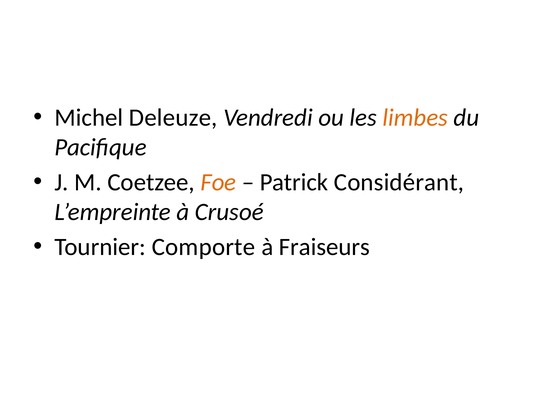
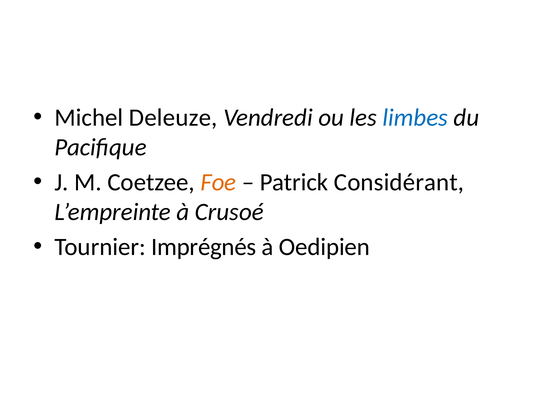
limbes colour: orange -> blue
Comporte: Comporte -> Imprégnés
Fraiseurs: Fraiseurs -> Oedipien
